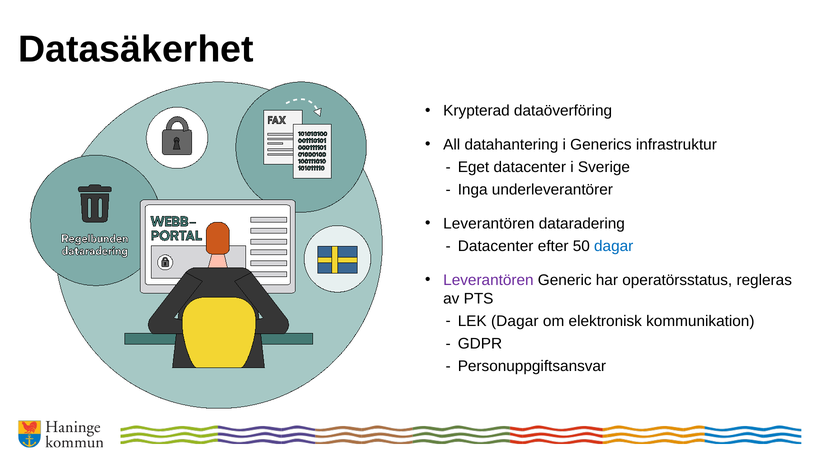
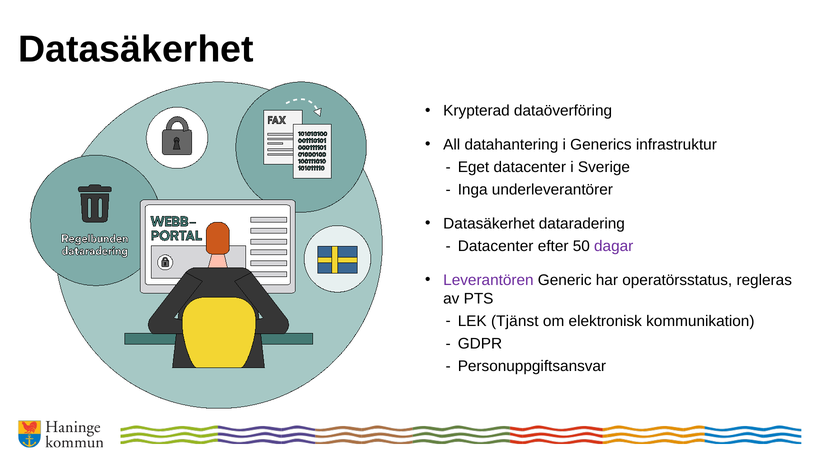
Leverantören at (489, 224): Leverantören -> Datasäkerhet
dagar at (614, 247) colour: blue -> purple
LEK Dagar: Dagar -> Tjänst
